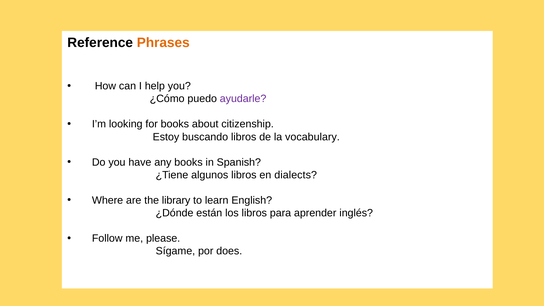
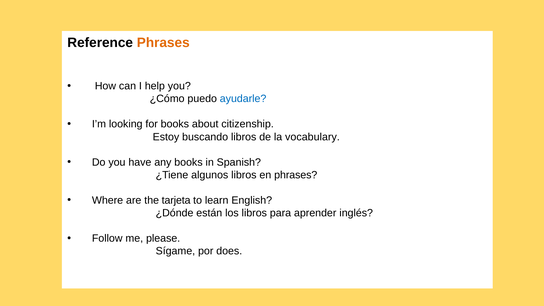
ayudarle colour: purple -> blue
en dialects: dialects -> phrases
library: library -> tarjeta
